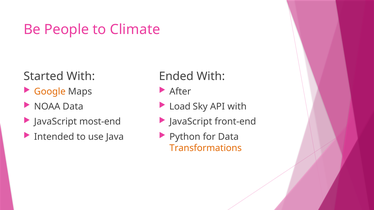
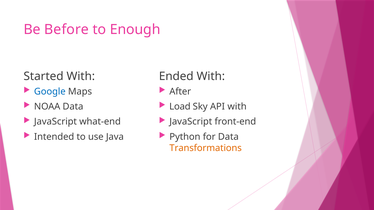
People: People -> Before
Climate: Climate -> Enough
Google colour: orange -> blue
most-end: most-end -> what-end
